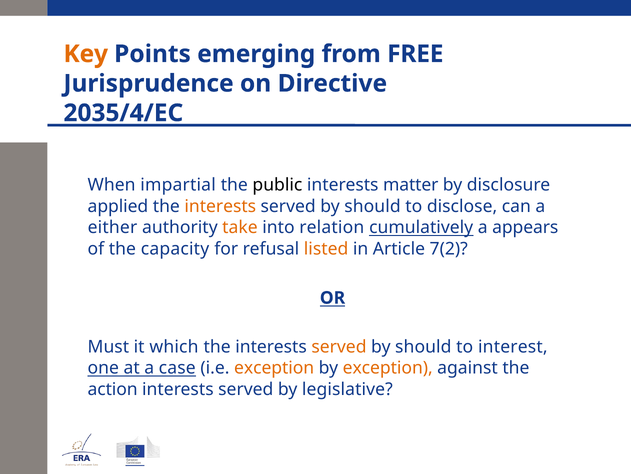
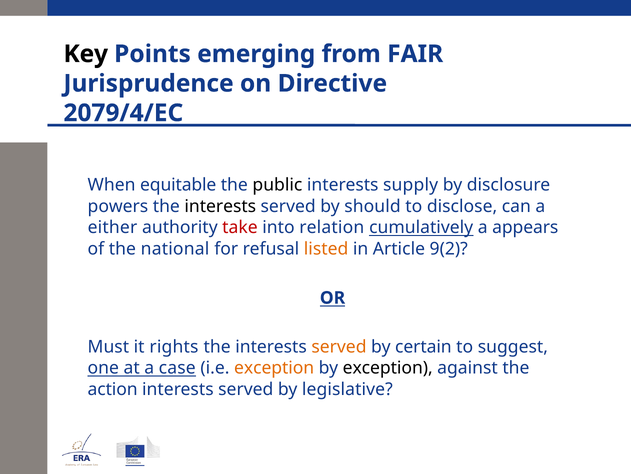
Key colour: orange -> black
FREE: FREE -> FAIR
2035/4/EC: 2035/4/EC -> 2079/4/EC
impartial: impartial -> equitable
matter: matter -> supply
applied: applied -> powers
interests at (220, 206) colour: orange -> black
take colour: orange -> red
capacity: capacity -> national
7(2: 7(2 -> 9(2
which: which -> rights
should at (423, 347): should -> certain
interest: interest -> suggest
exception at (388, 368) colour: orange -> black
